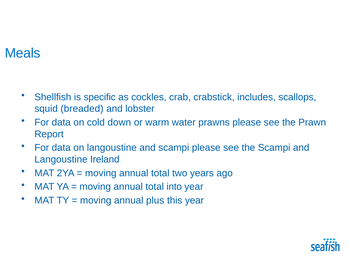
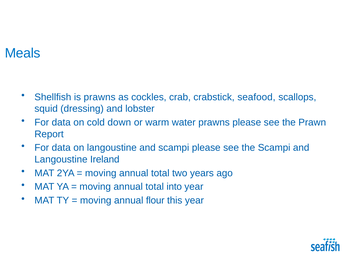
is specific: specific -> prawns
includes: includes -> seafood
breaded: breaded -> dressing
plus: plus -> flour
